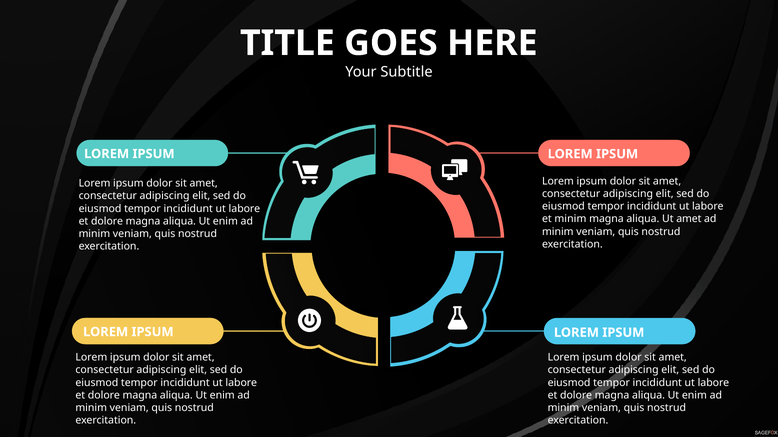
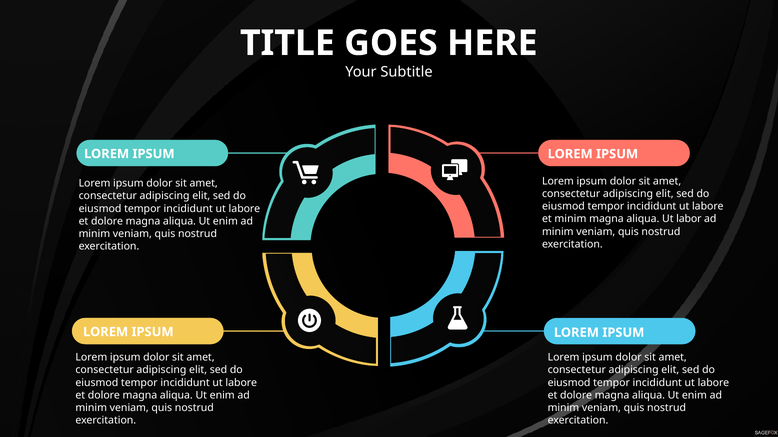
Ut amet: amet -> labor
